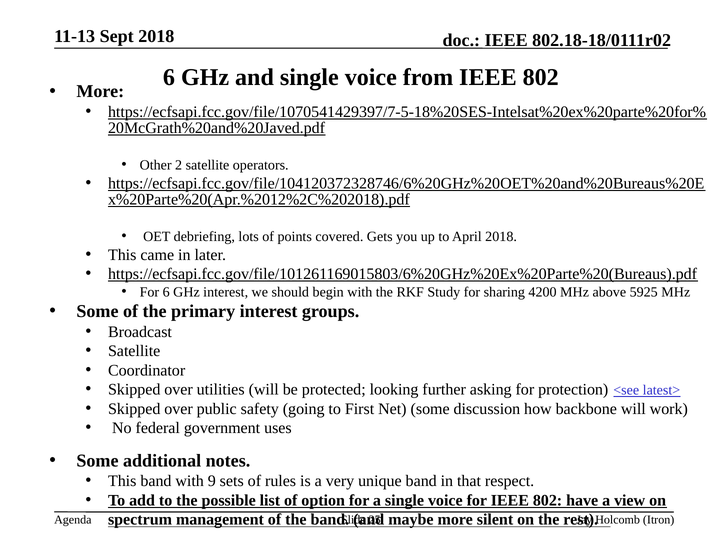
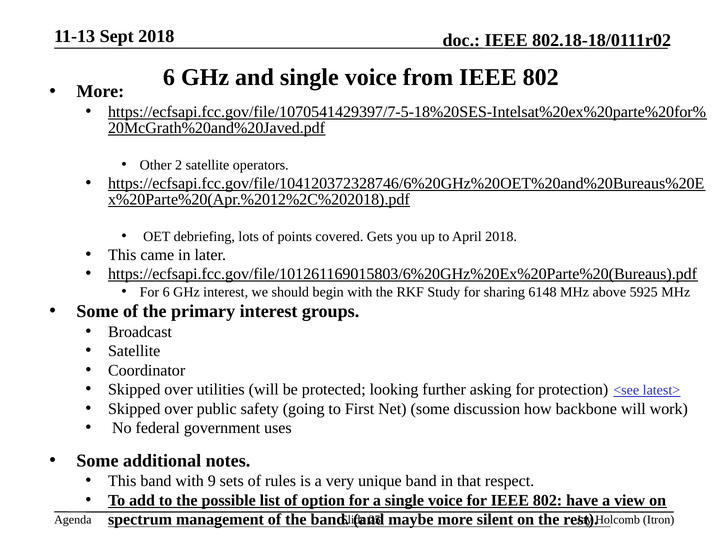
4200: 4200 -> 6148
